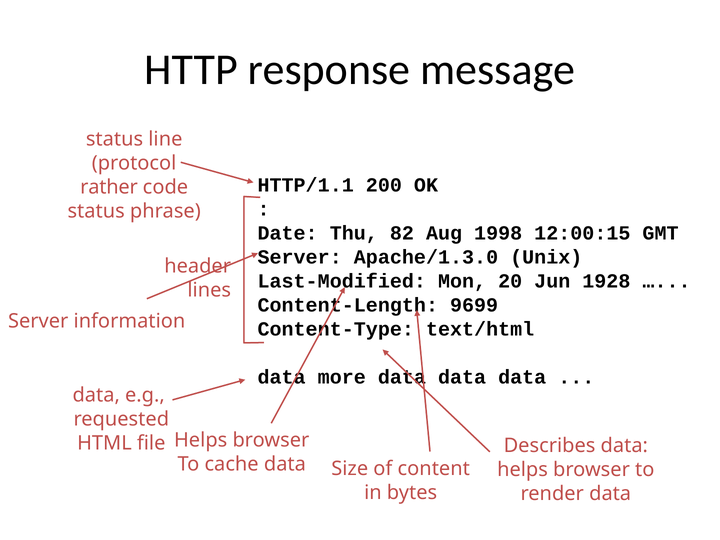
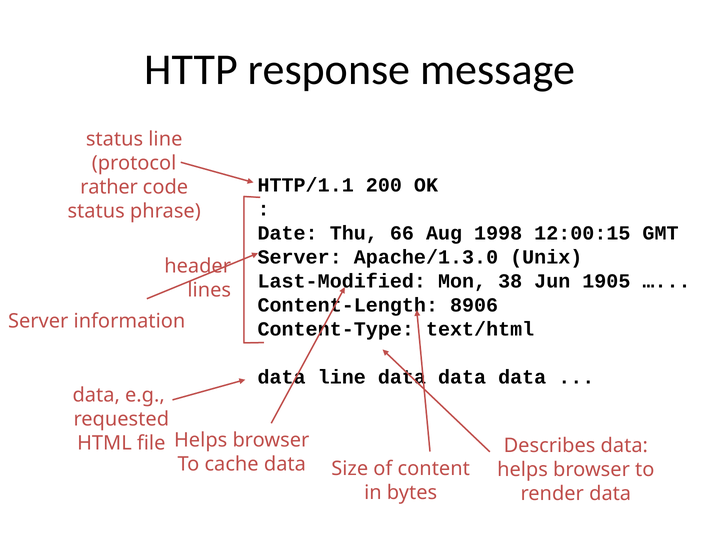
82: 82 -> 66
20: 20 -> 38
1928: 1928 -> 1905
9699: 9699 -> 8906
data more: more -> line
